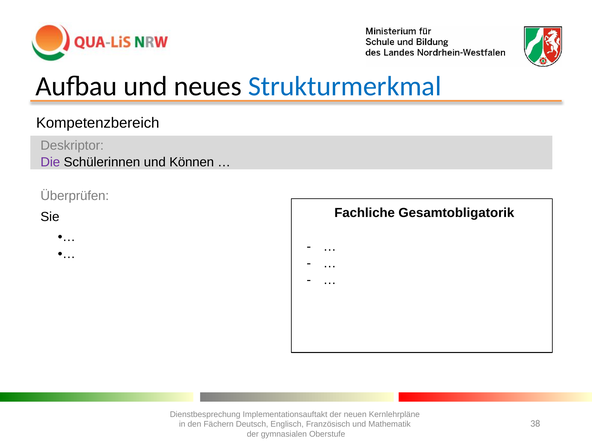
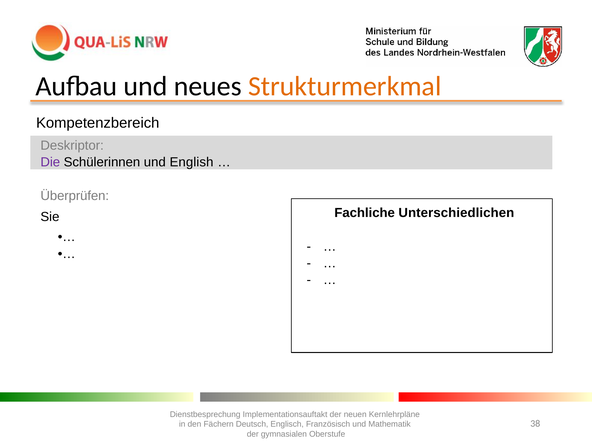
Strukturmerkmal colour: blue -> orange
Können: Können -> English
Gesamtobligatorik: Gesamtobligatorik -> Unterschiedlichen
